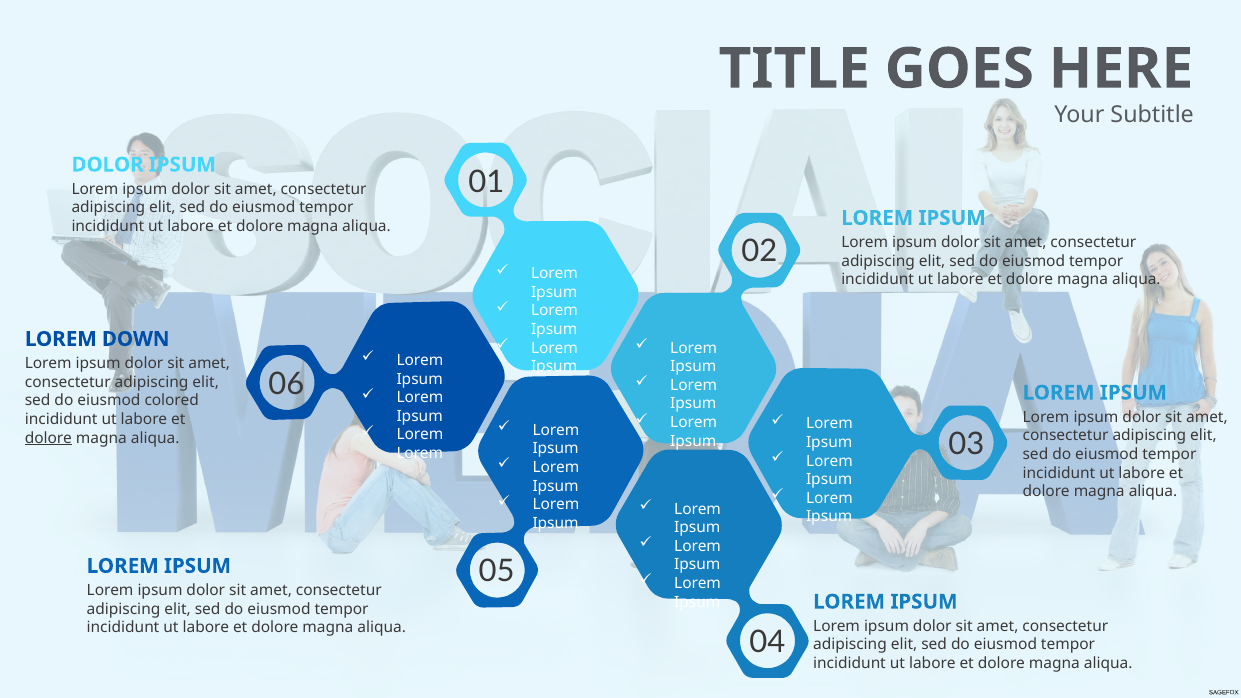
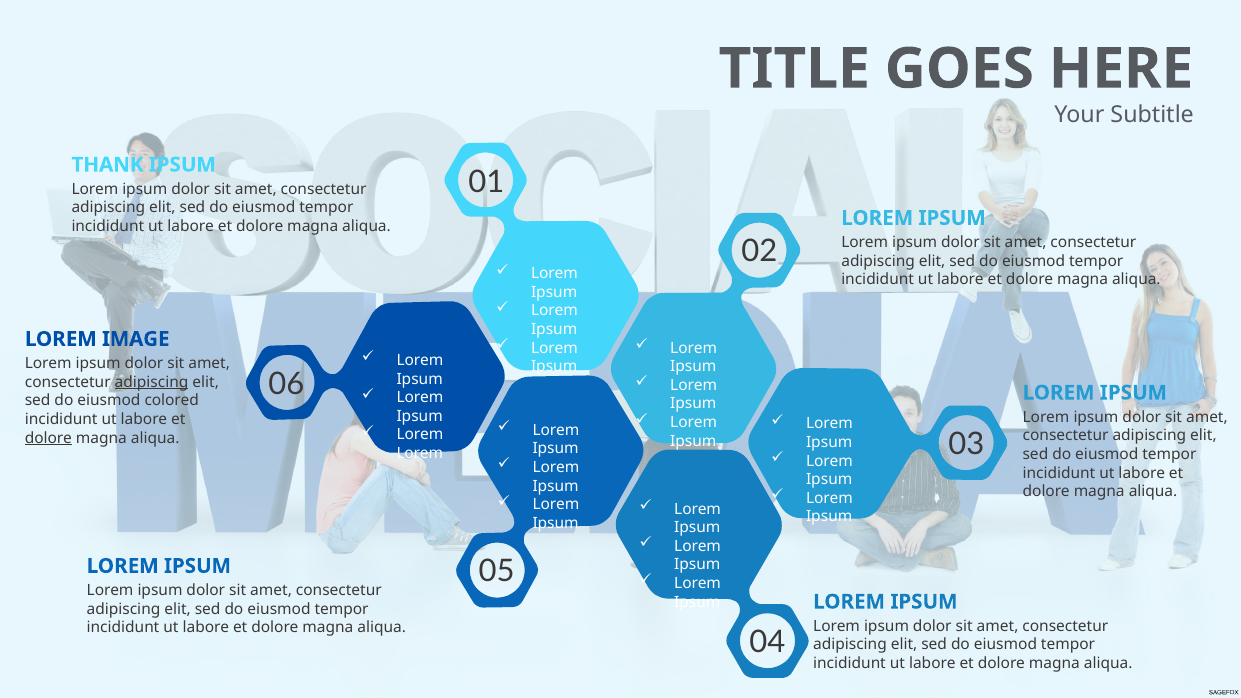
DOLOR at (108, 165): DOLOR -> THANK
DOWN: DOWN -> IMAGE
adipiscing at (152, 382) underline: none -> present
